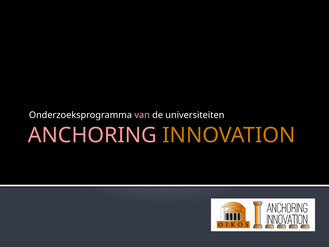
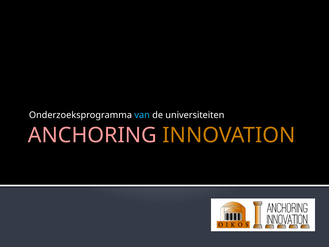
van colour: pink -> light blue
